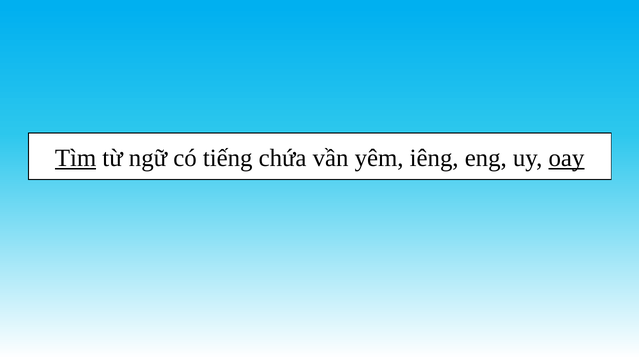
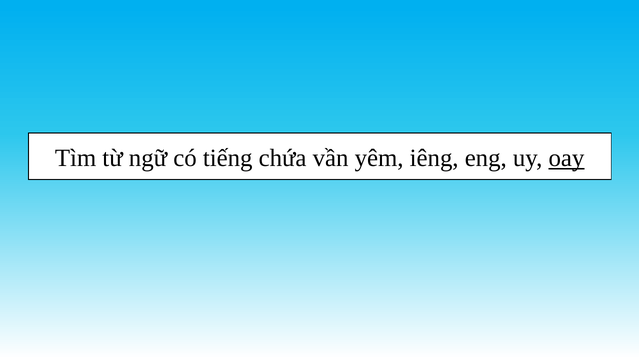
Tìm underline: present -> none
